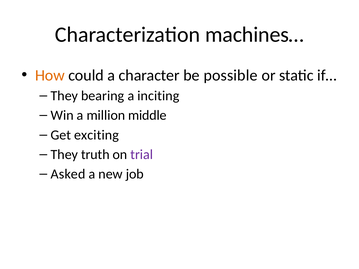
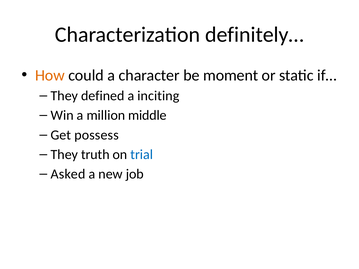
machines…: machines… -> definitely…
possible: possible -> moment
bearing: bearing -> defined
exciting: exciting -> possess
trial colour: purple -> blue
